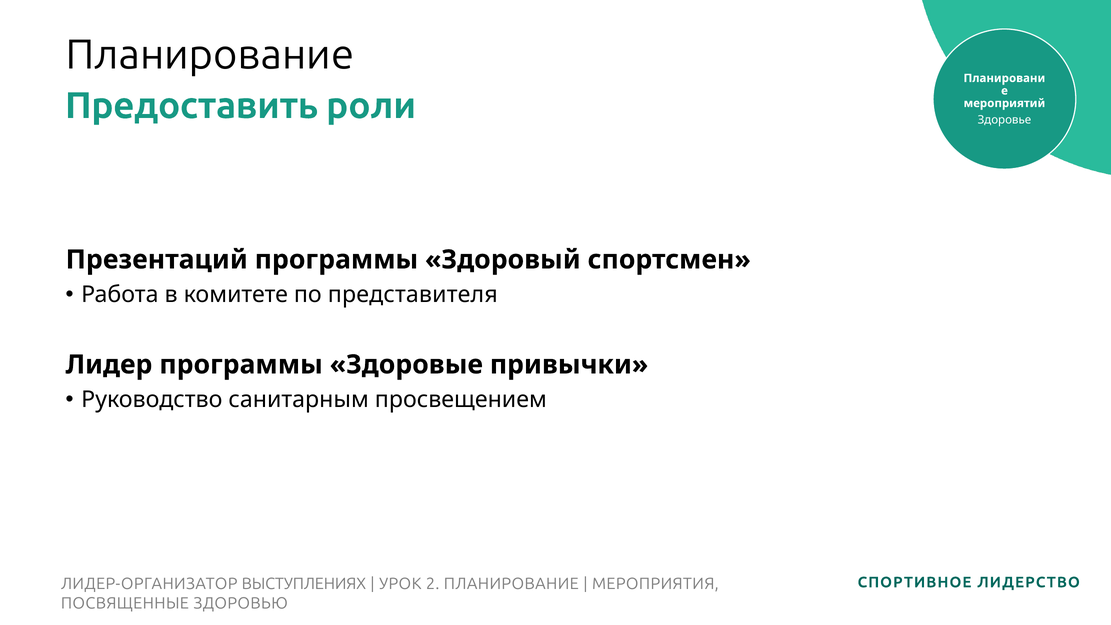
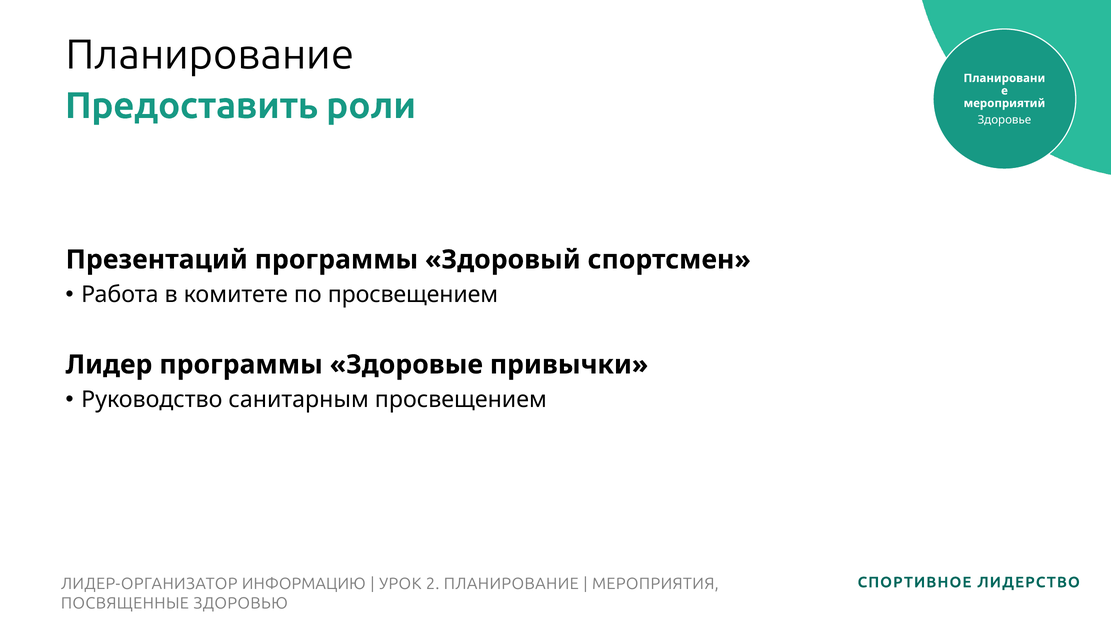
по представителя: представителя -> просвещением
ВЫСТУПЛЕНИЯХ: ВЫСТУПЛЕНИЯХ -> ИНФОРМАЦИЮ
